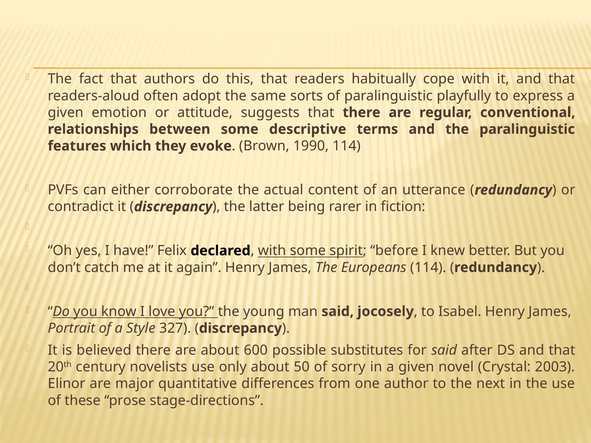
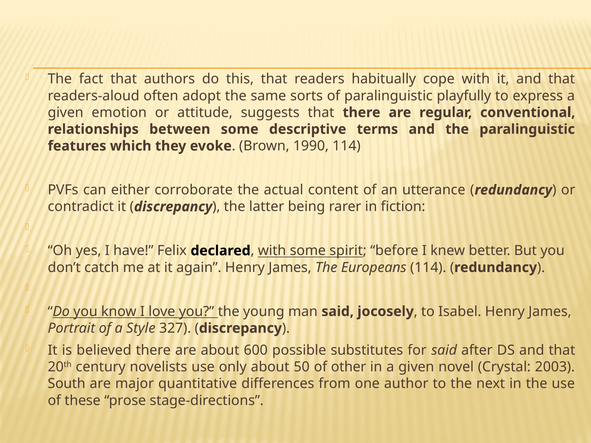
sorry: sorry -> other
Elinor: Elinor -> South
